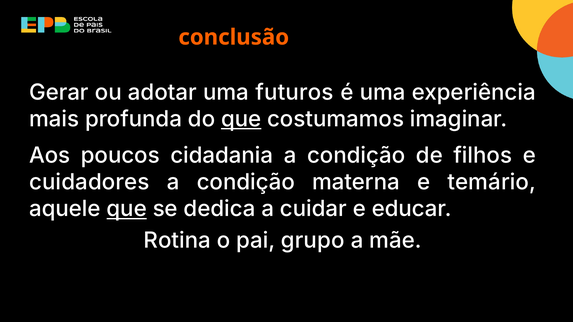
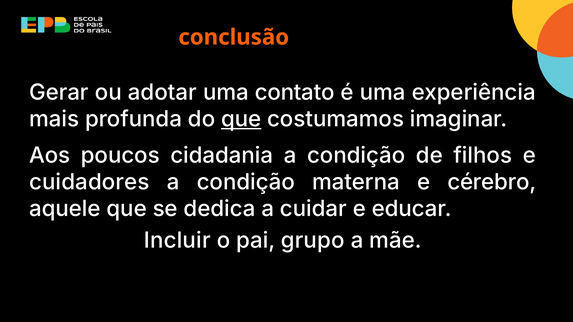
futuros: futuros -> contato
temário: temário -> cérebro
que at (127, 209) underline: present -> none
Rotina: Rotina -> Incluir
